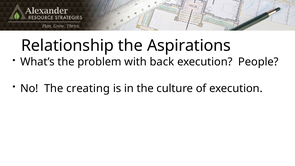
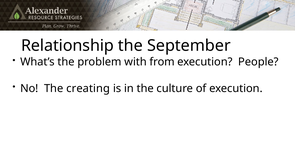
Aspirations: Aspirations -> September
back: back -> from
